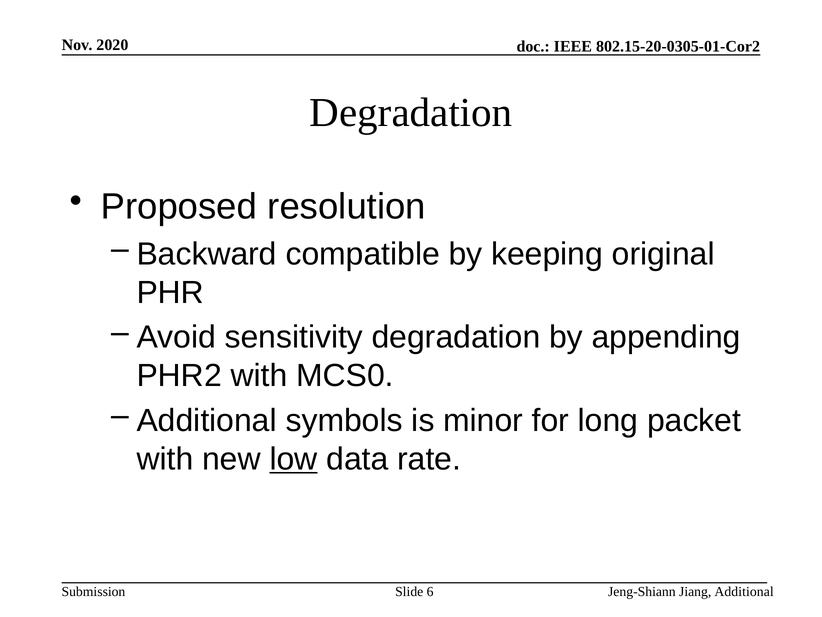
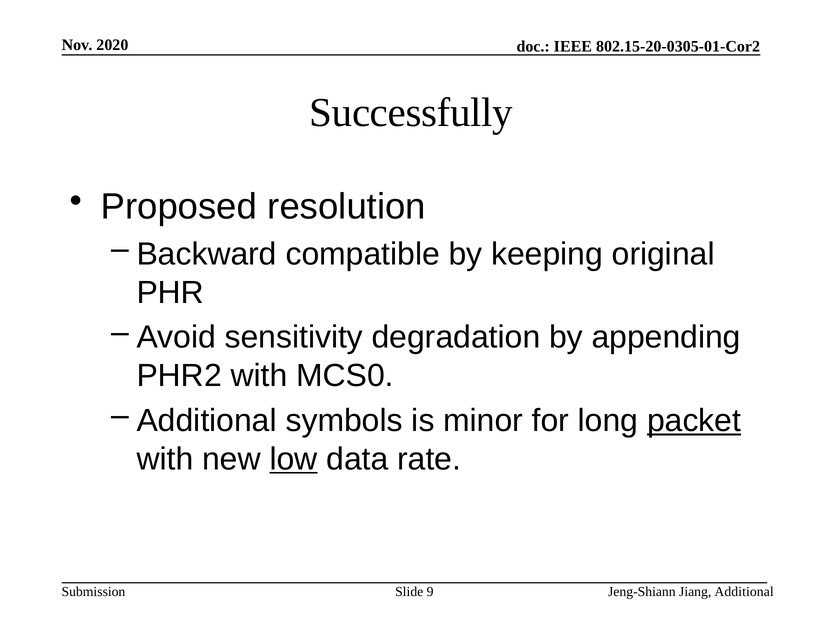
Degradation at (411, 112): Degradation -> Successfully
packet underline: none -> present
6: 6 -> 9
